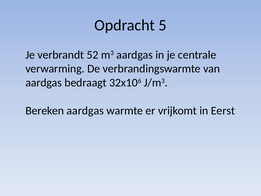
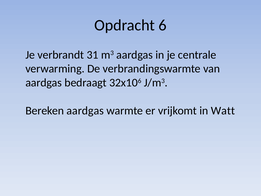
5: 5 -> 6
52: 52 -> 31
Eerst: Eerst -> Watt
